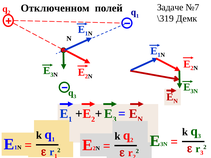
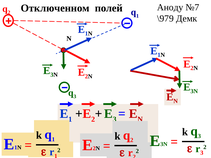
Задаче: Задаче -> Аноду
\319: \319 -> \979
